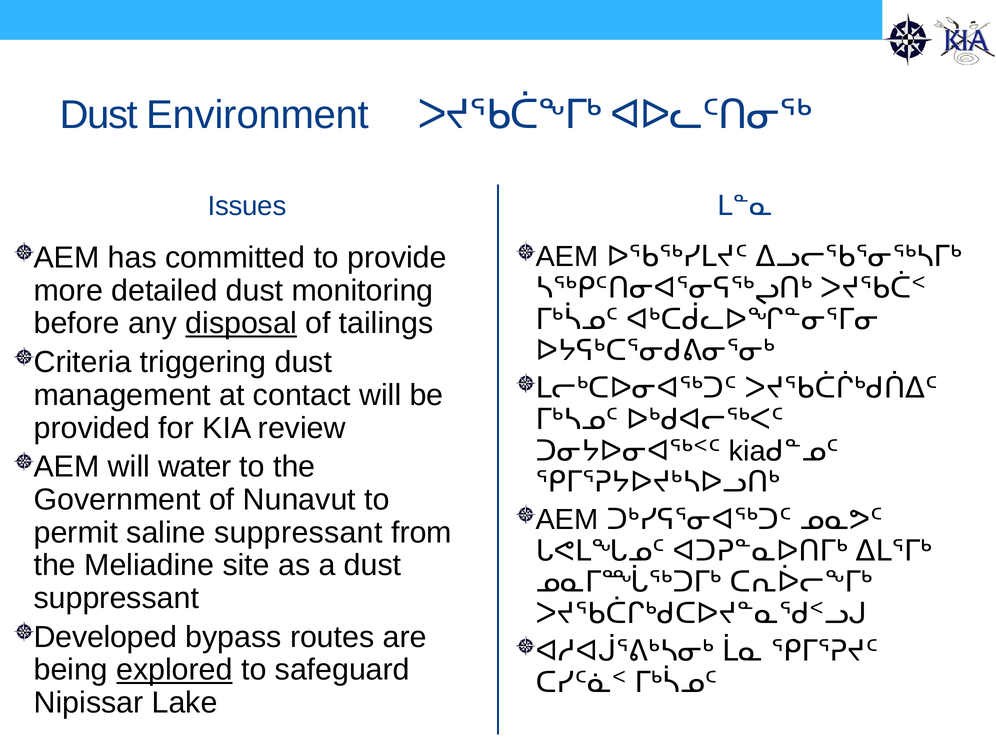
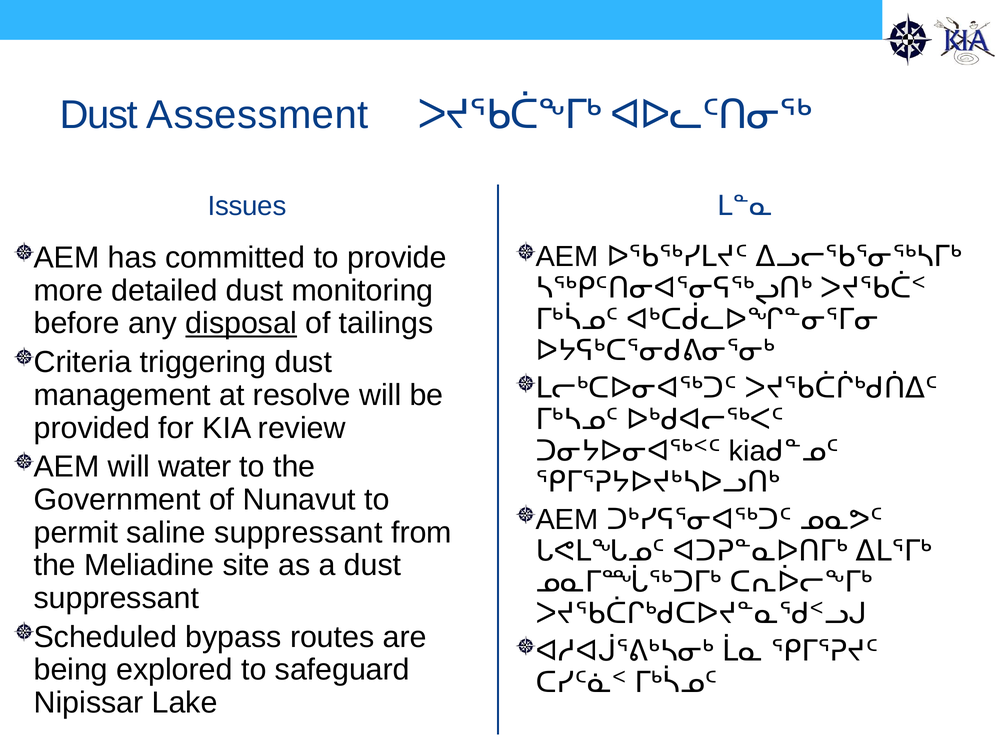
Environment: Environment -> Assessment
contact: contact -> resolve
Developed: Developed -> Scheduled
explored underline: present -> none
